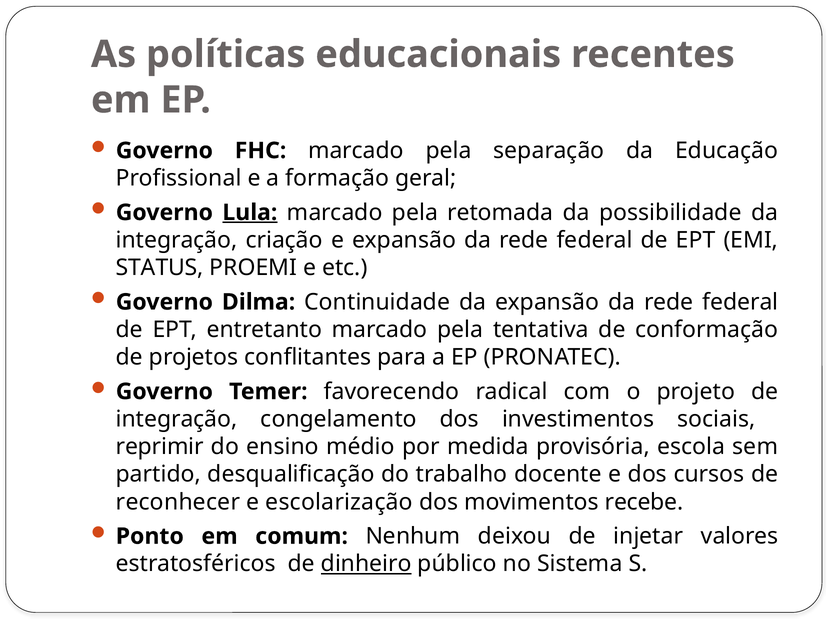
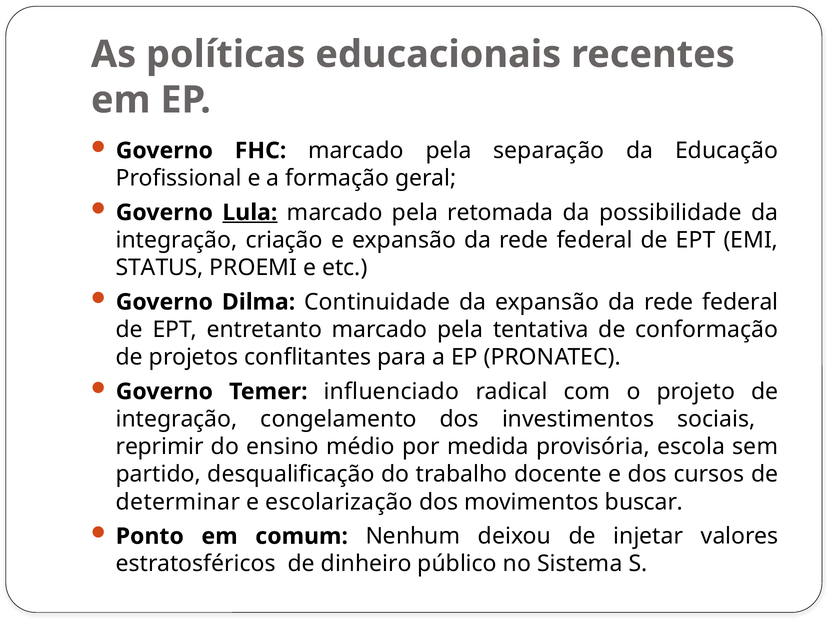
favorecendo: favorecendo -> influenciado
reconhecer: reconhecer -> determinar
recebe: recebe -> buscar
dinheiro underline: present -> none
